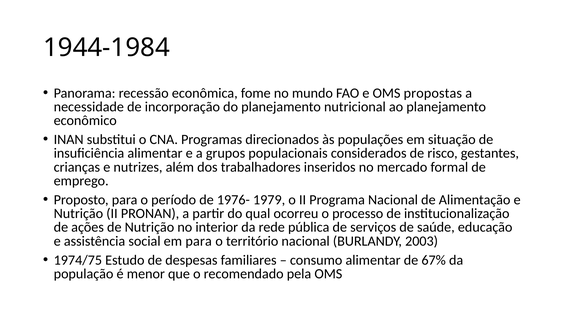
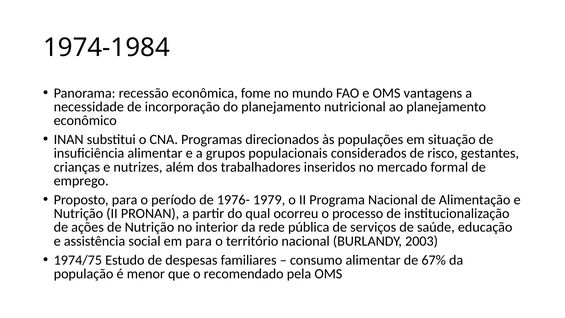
1944-1984: 1944-1984 -> 1974-1984
propostas: propostas -> vantagens
